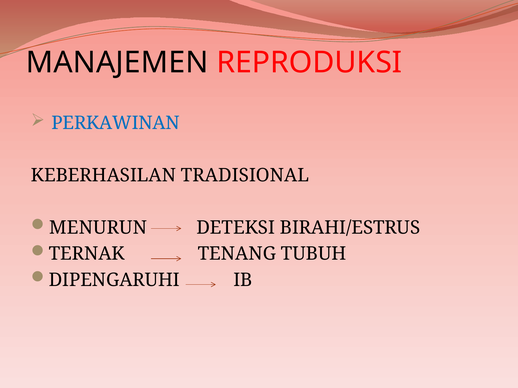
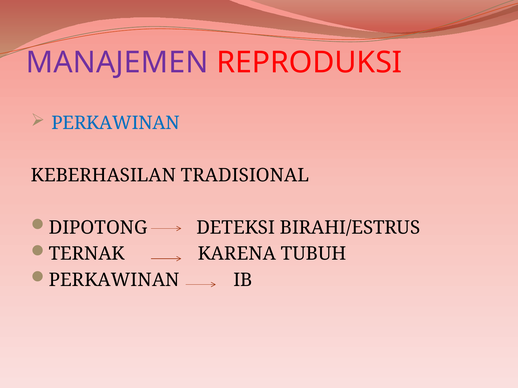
MANAJEMEN colour: black -> purple
MENURUN: MENURUN -> DIPOTONG
TENANG: TENANG -> KARENA
DIPENGARUHI at (114, 280): DIPENGARUHI -> PERKAWINAN
